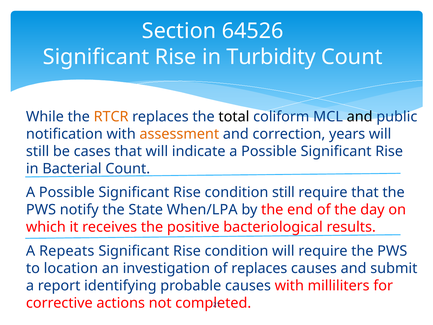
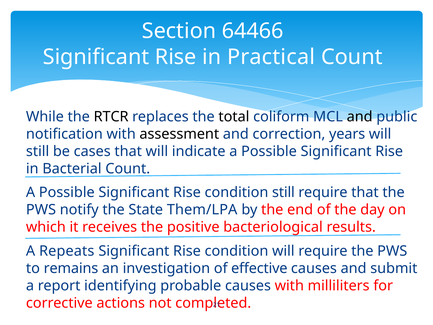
64526: 64526 -> 64466
Turbidity: Turbidity -> Practical
RTCR colour: orange -> black
assessment colour: orange -> black
When/LPA: When/LPA -> Them/LPA
location: location -> remains
of replaces: replaces -> effective
